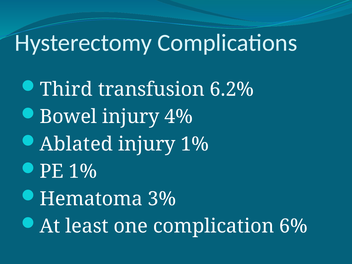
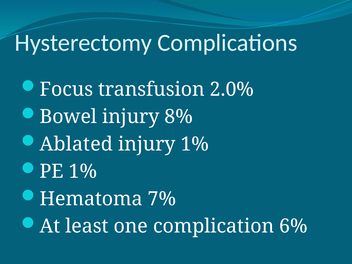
Third: Third -> Focus
6.2%: 6.2% -> 2.0%
4%: 4% -> 8%
3%: 3% -> 7%
